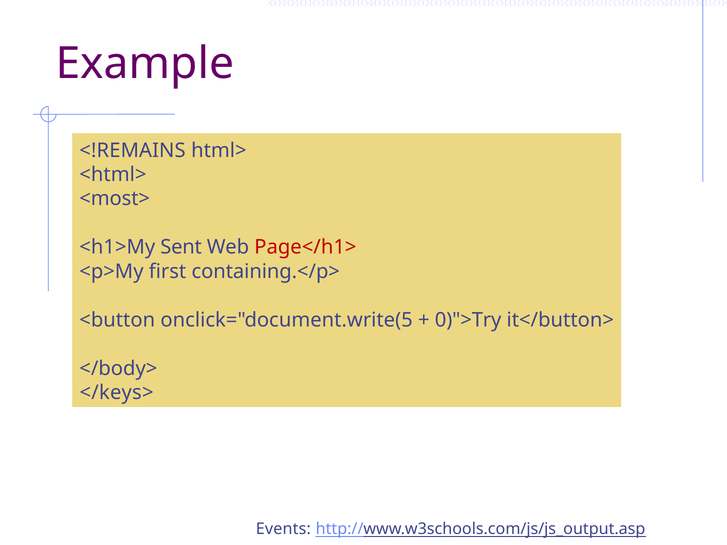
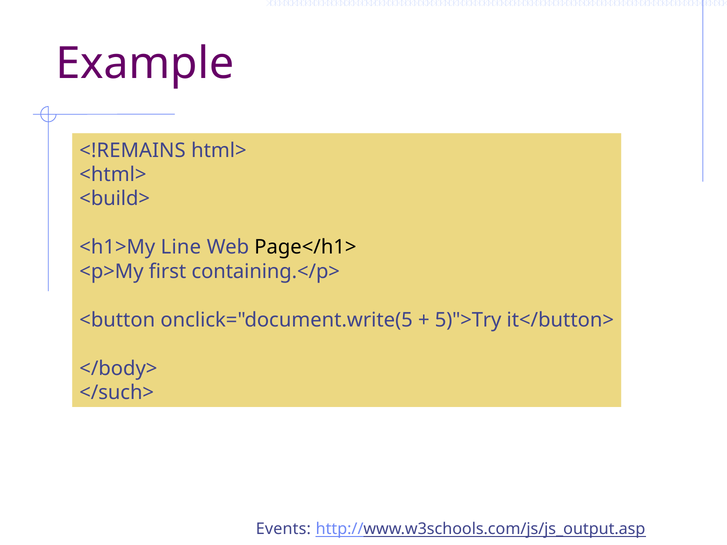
<most>: <most> -> <build>
Sent: Sent -> Line
Page</h1> colour: red -> black
0)">Try: 0)">Try -> 5)">Try
</keys>: </keys> -> </such>
